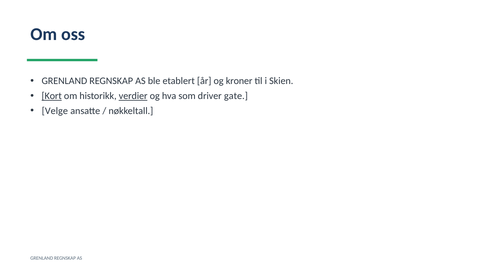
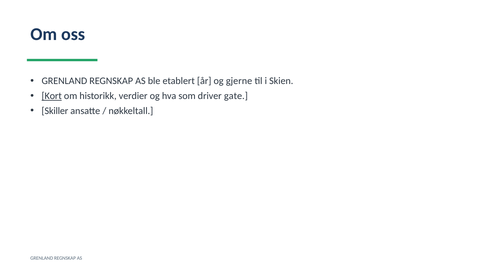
kroner: kroner -> gjerne
verdier underline: present -> none
Velge: Velge -> Skiller
